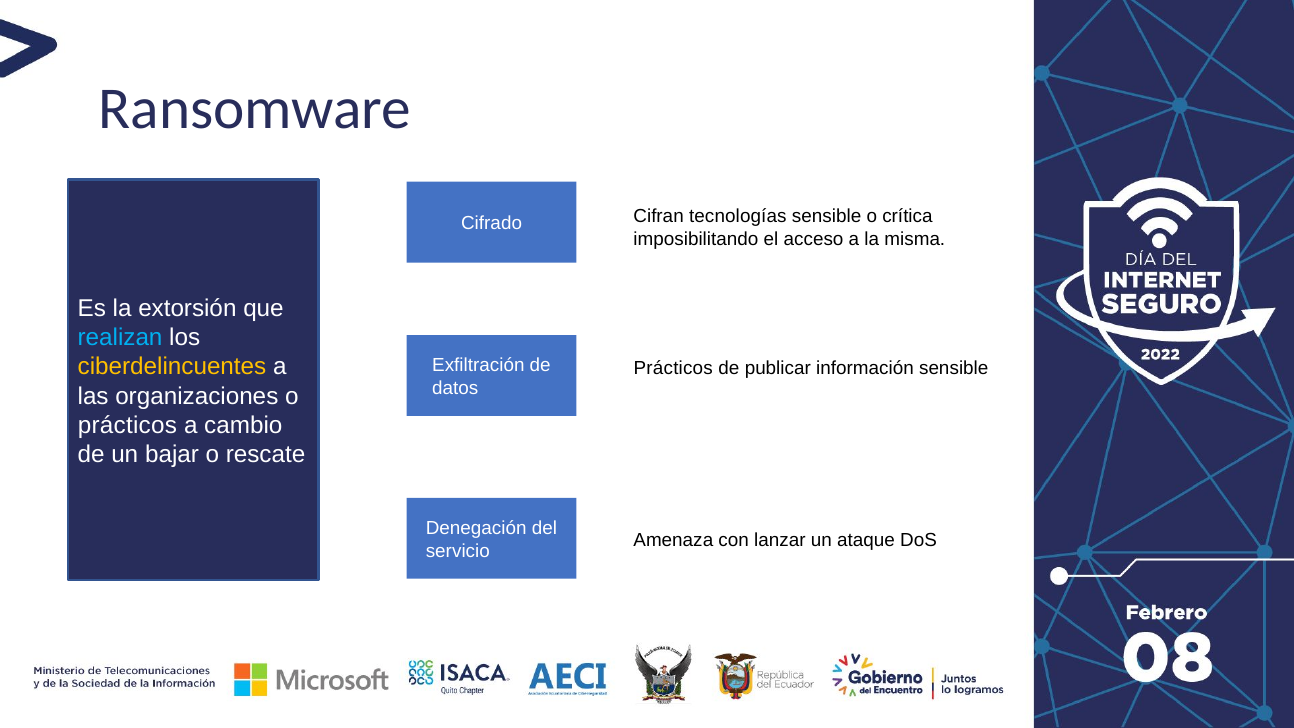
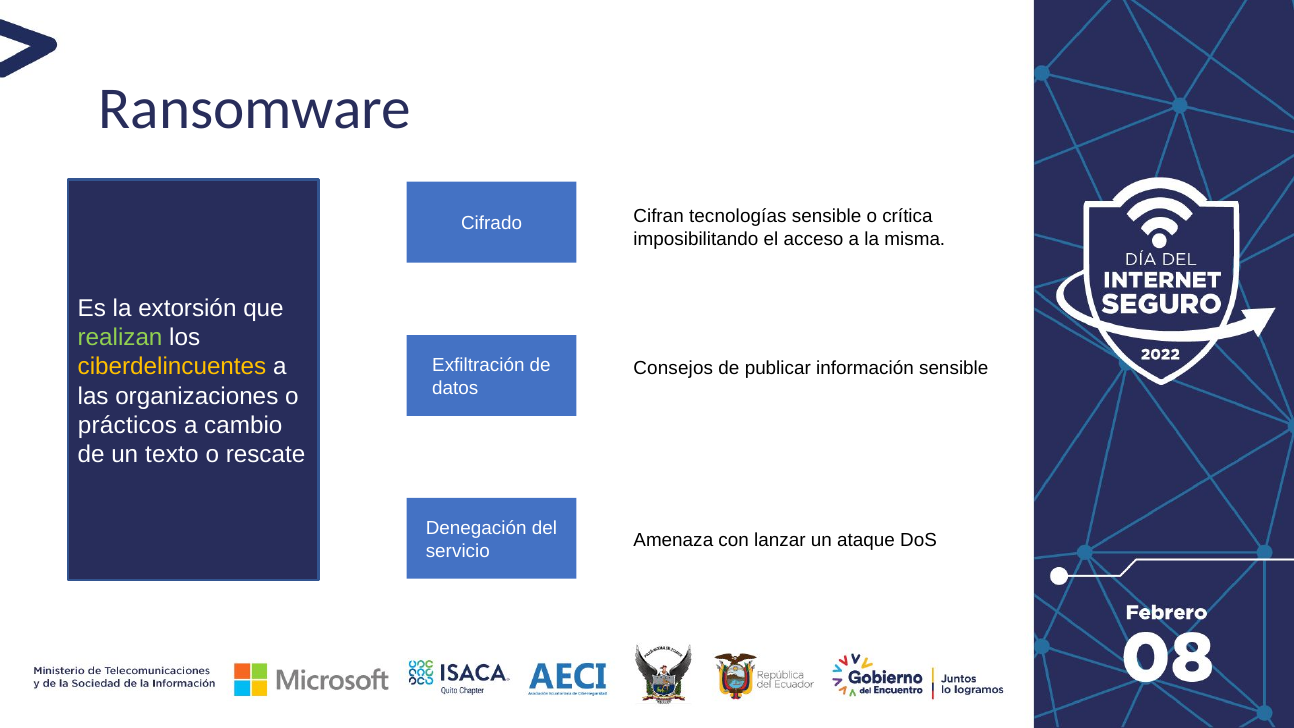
realizan colour: light blue -> light green
Prácticos at (673, 369): Prácticos -> Consejos
bajar: bajar -> texto
